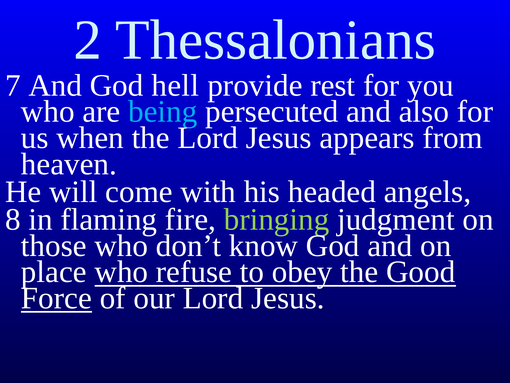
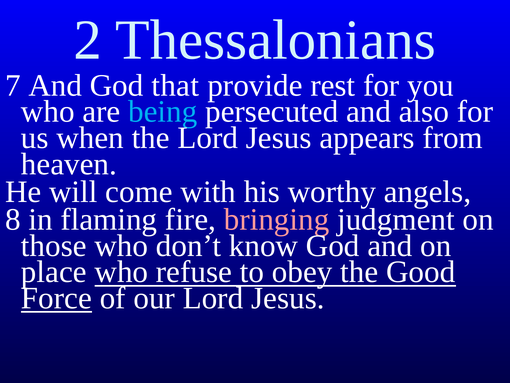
hell: hell -> that
headed: headed -> worthy
bringing colour: light green -> pink
